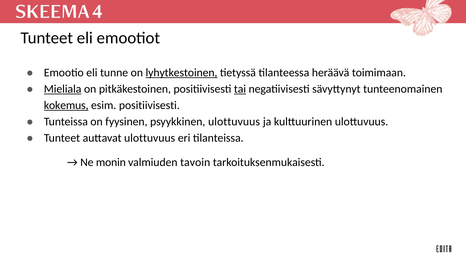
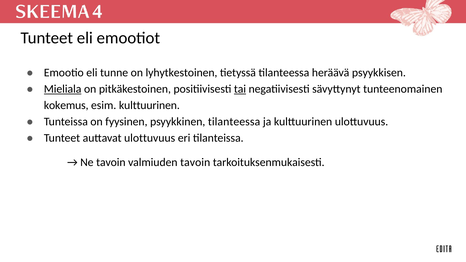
lyhytkestoinen underline: present -> none
toimimaan: toimimaan -> psyykkisen
kokemus underline: present -> none
esim positiivisesti: positiivisesti -> kulttuurinen
psyykkinen ulottuvuus: ulottuvuus -> tilanteessa
Ne monin: monin -> tavoin
